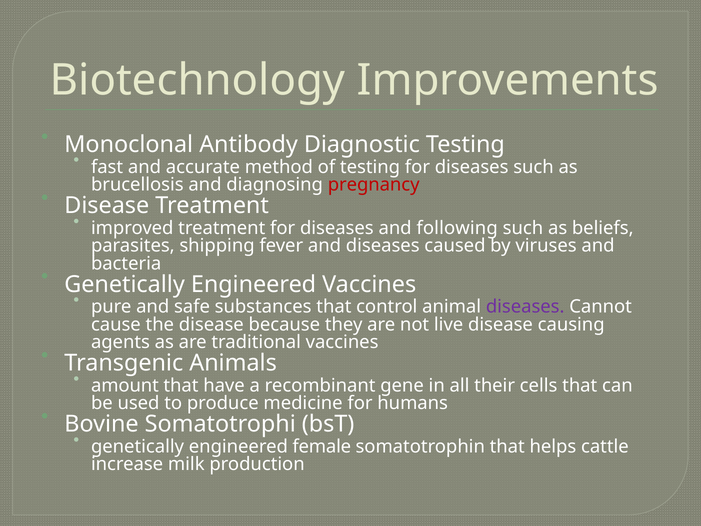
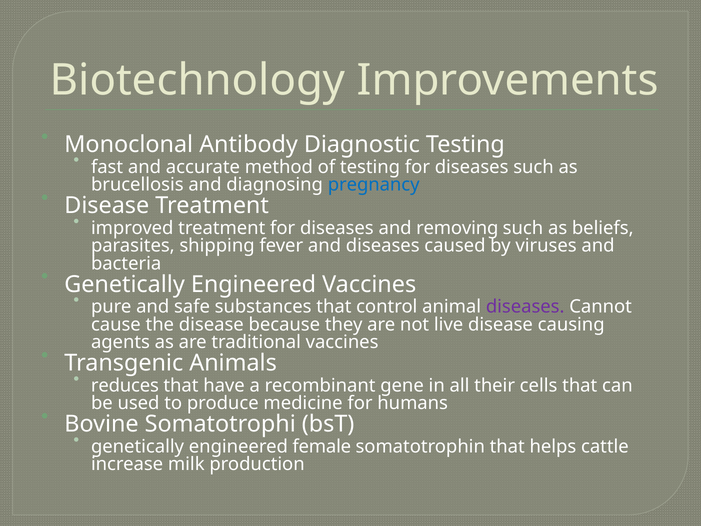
pregnancy colour: red -> blue
following: following -> removing
amount: amount -> reduces
